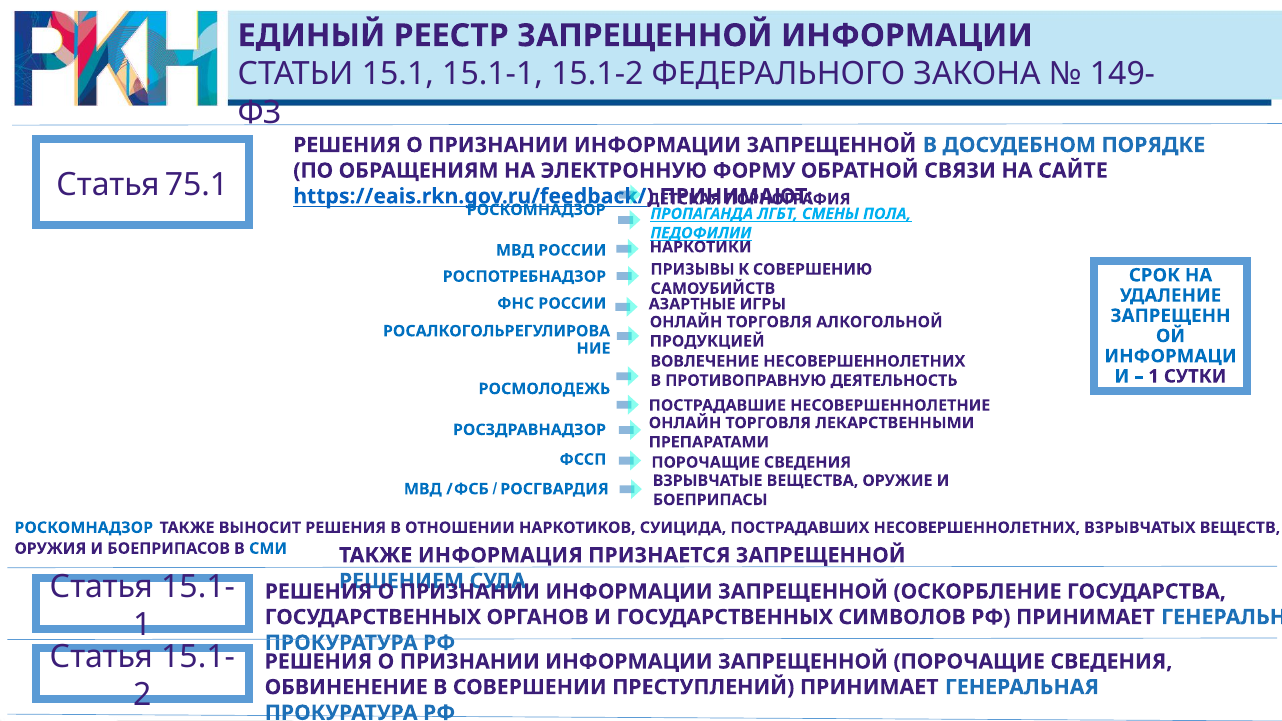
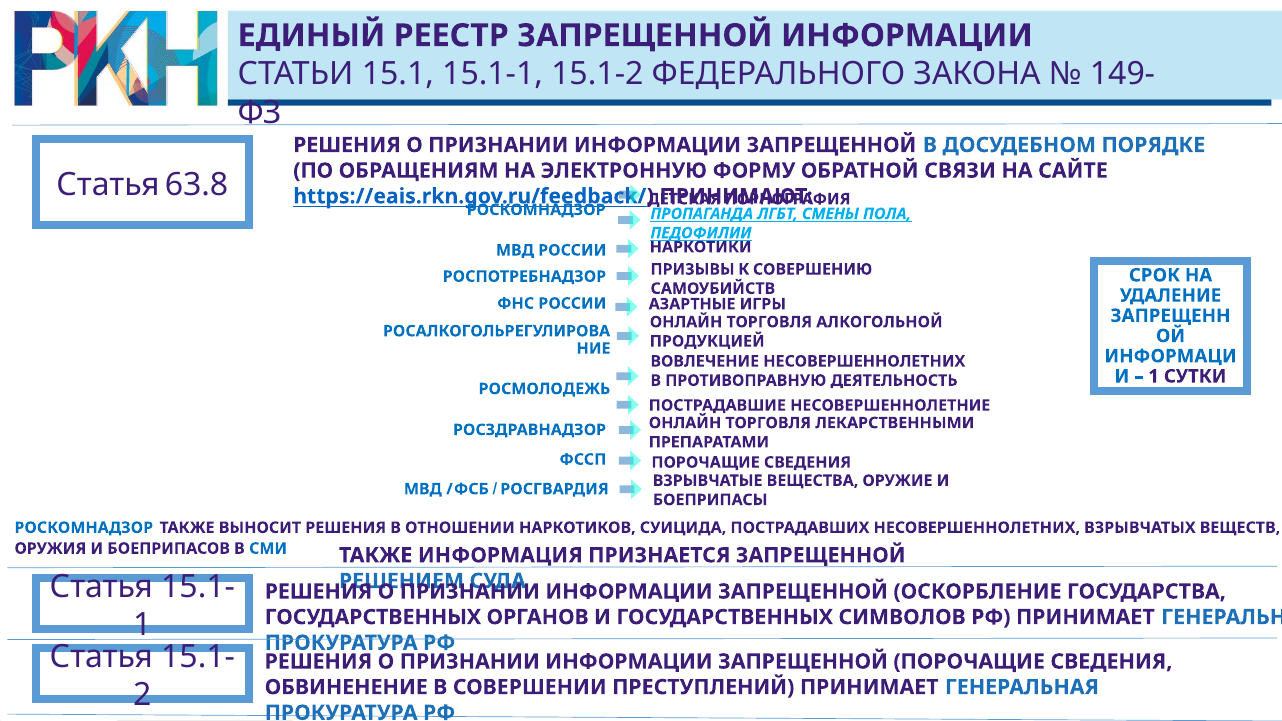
75.1: 75.1 -> 63.8
